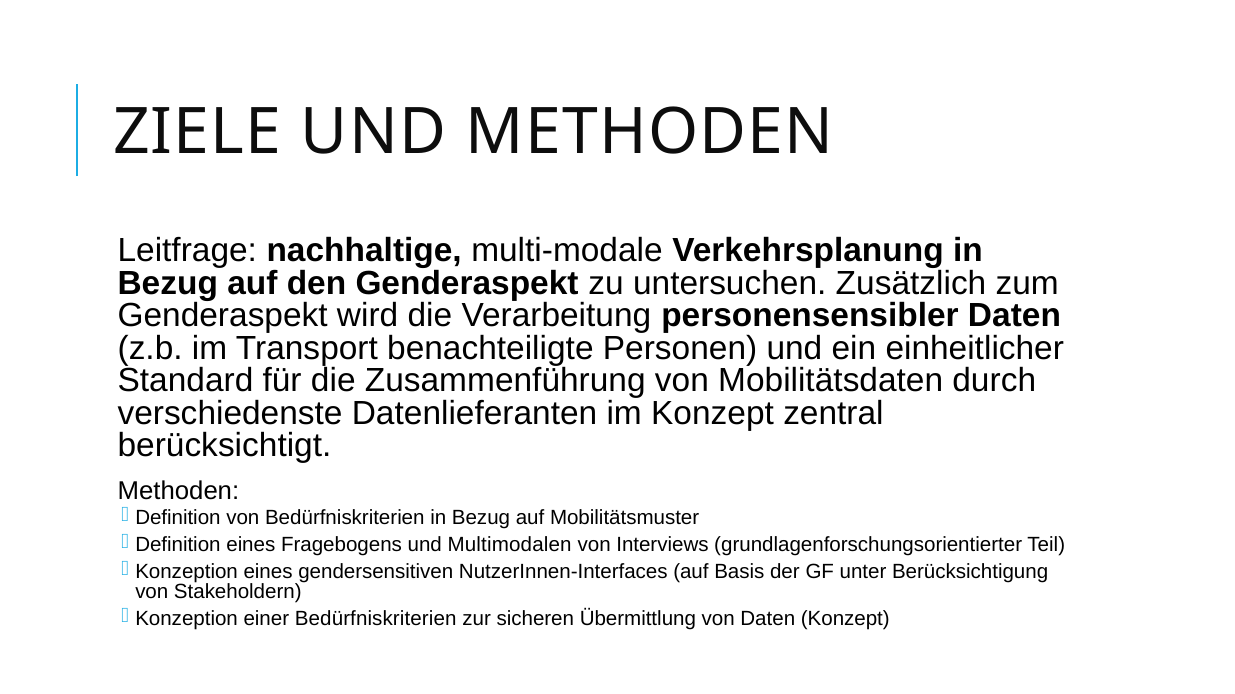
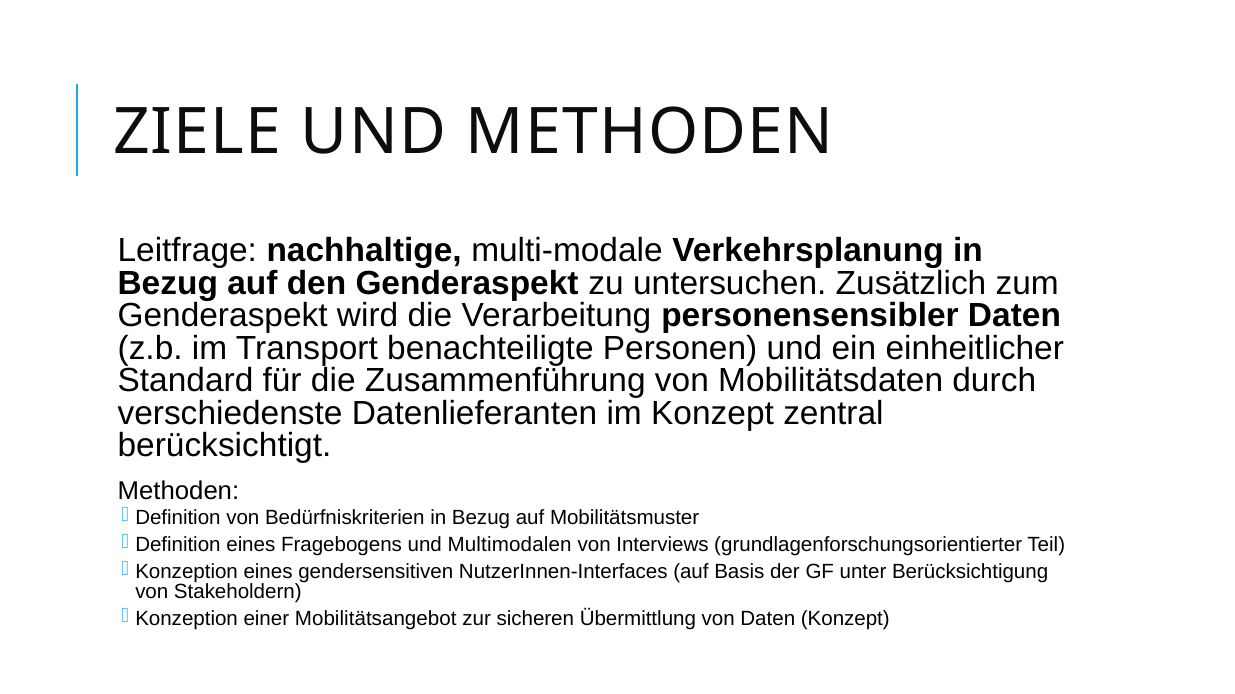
einer Bedürfniskriterien: Bedürfniskriterien -> Mobilitätsangebot
